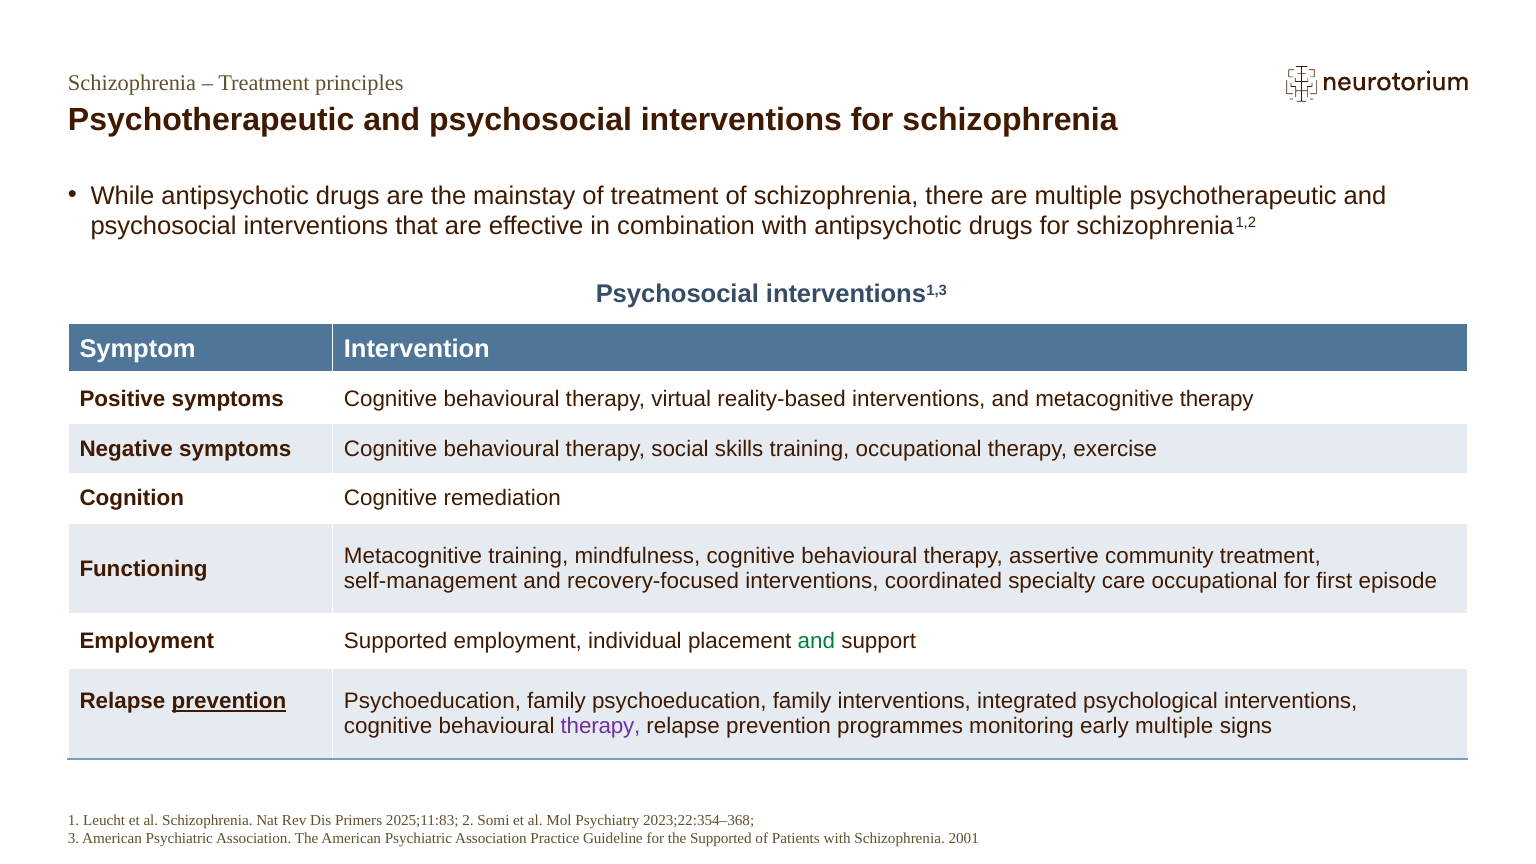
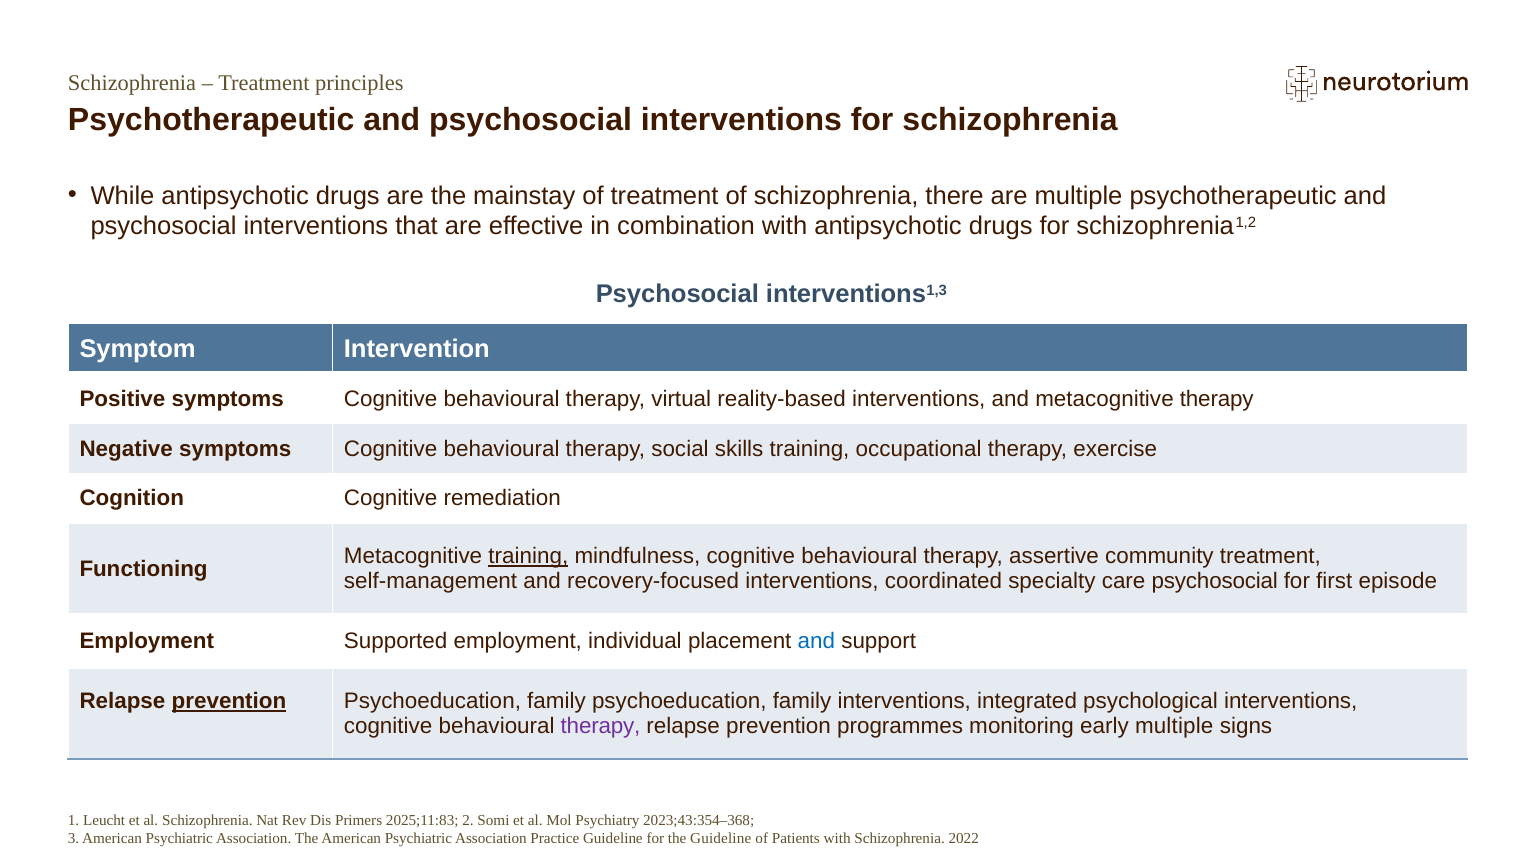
training at (528, 556) underline: none -> present
care occupational: occupational -> psychosocial
and at (816, 641) colour: green -> blue
2023;22:354–368: 2023;22:354–368 -> 2023;43:354–368
the Supported: Supported -> Guideline
2001: 2001 -> 2022
